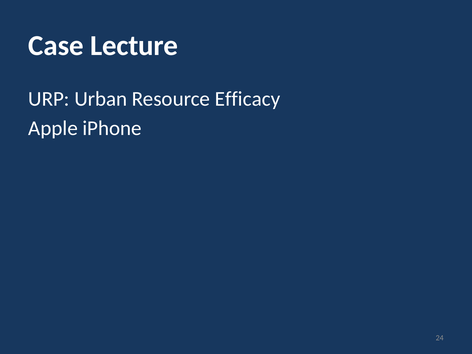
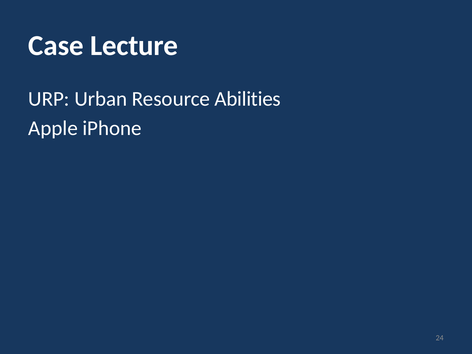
Efficacy: Efficacy -> Abilities
